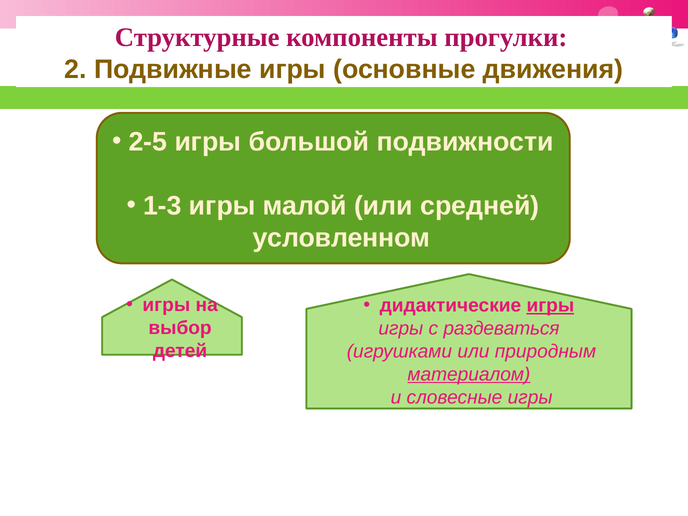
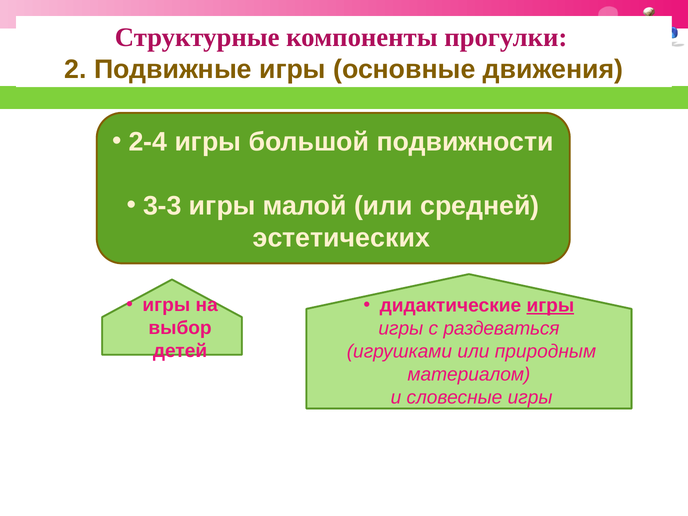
2-5: 2-5 -> 2-4
1-3: 1-3 -> 3-3
условленном: условленном -> эстетических
материалом underline: present -> none
